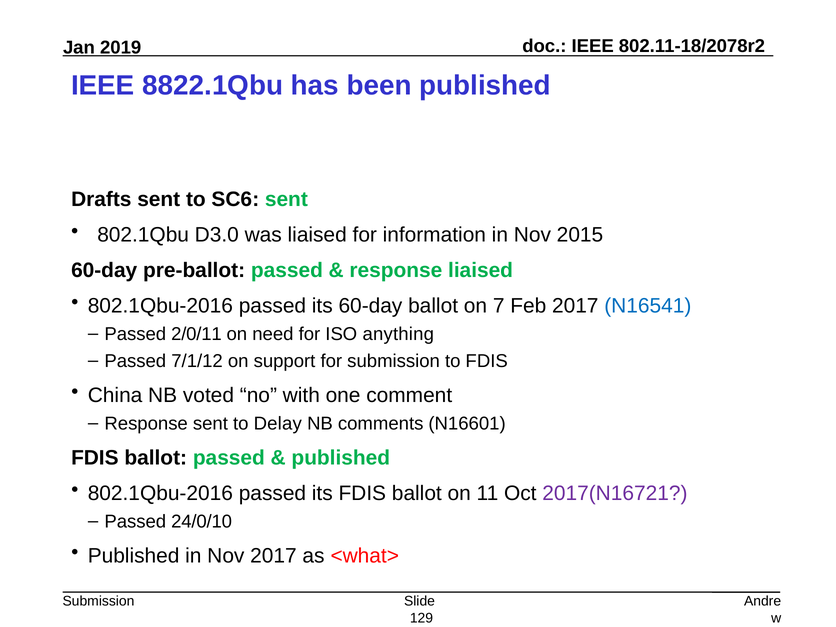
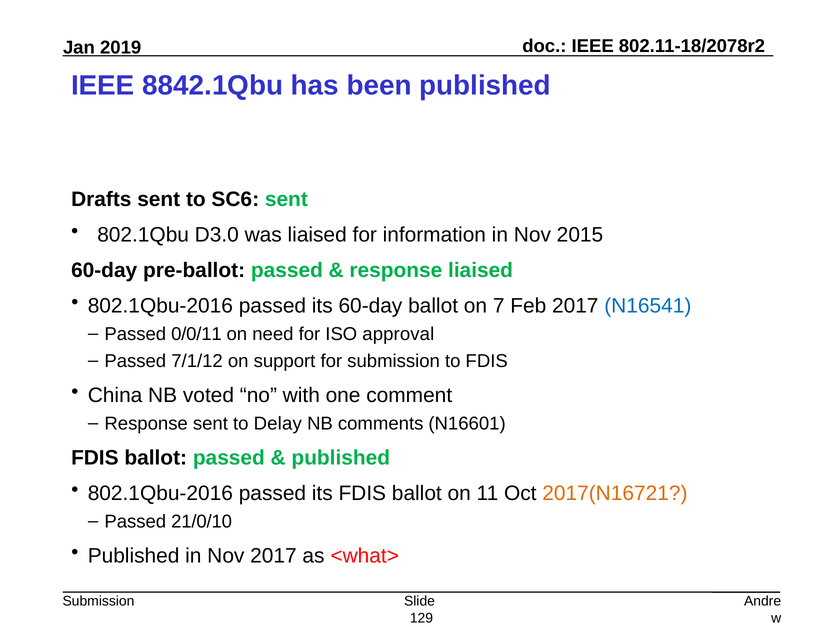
8822.1Qbu: 8822.1Qbu -> 8842.1Qbu
2/0/11: 2/0/11 -> 0/0/11
anything: anything -> approval
2017(N16721 colour: purple -> orange
24/0/10: 24/0/10 -> 21/0/10
